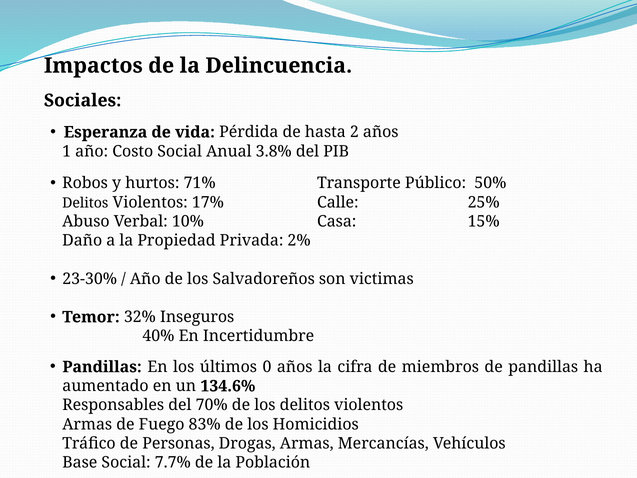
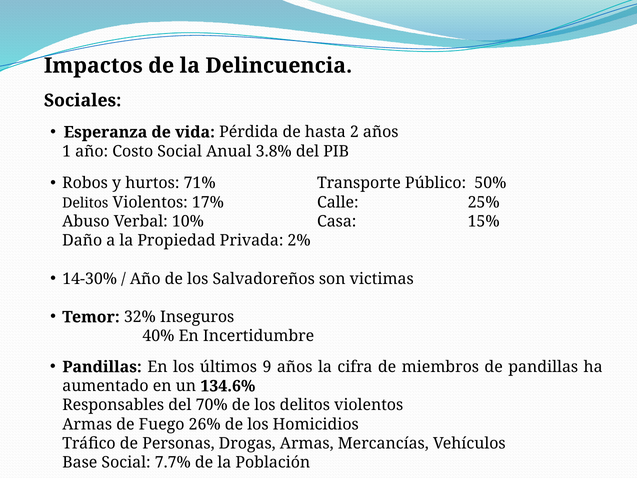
23-30%: 23-30% -> 14-30%
0: 0 -> 9
83%: 83% -> 26%
